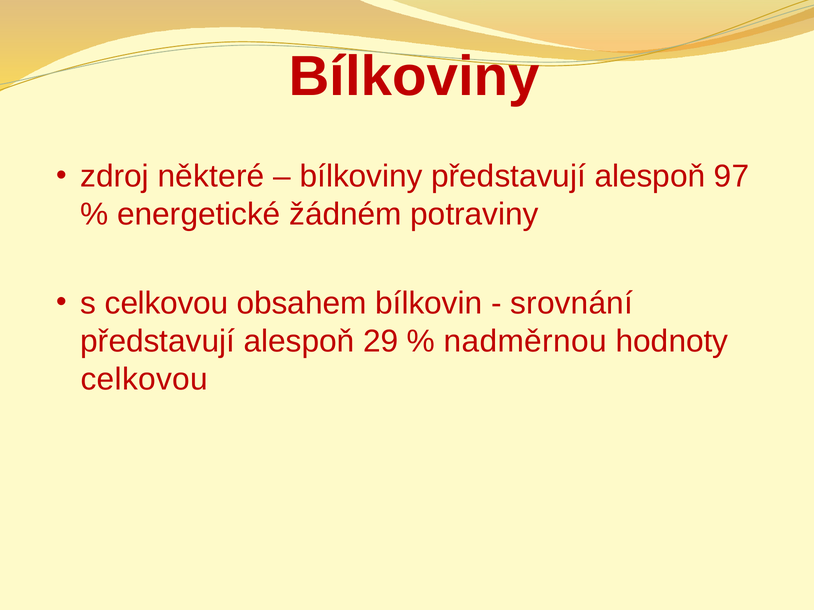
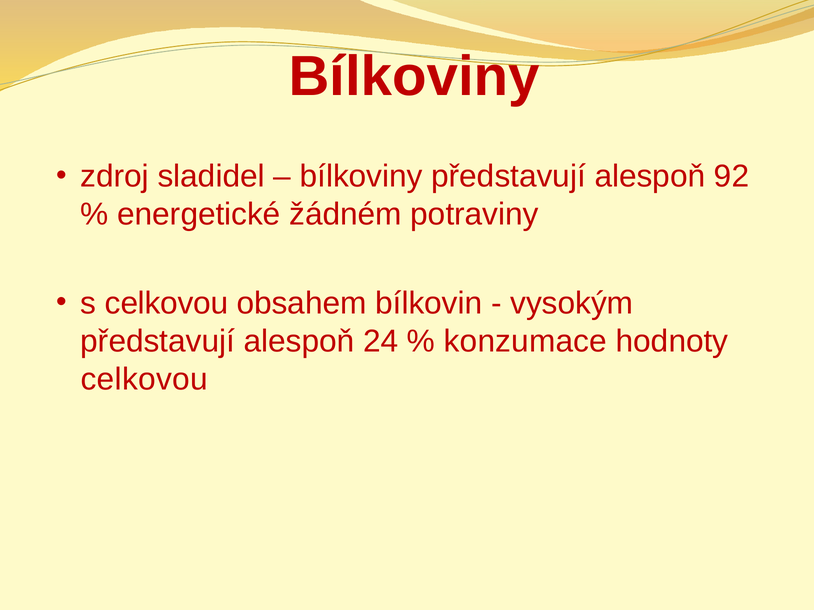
některé: některé -> sladidel
97: 97 -> 92
srovnání: srovnání -> vysokým
29: 29 -> 24
nadměrnou: nadměrnou -> konzumace
